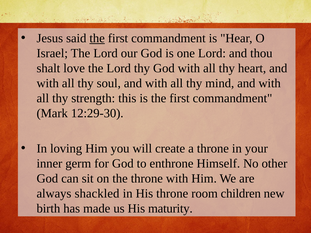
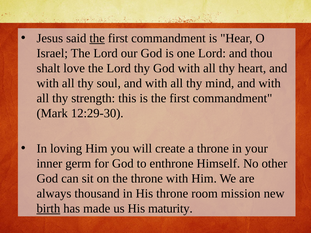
shackled: shackled -> thousand
children: children -> mission
birth underline: none -> present
